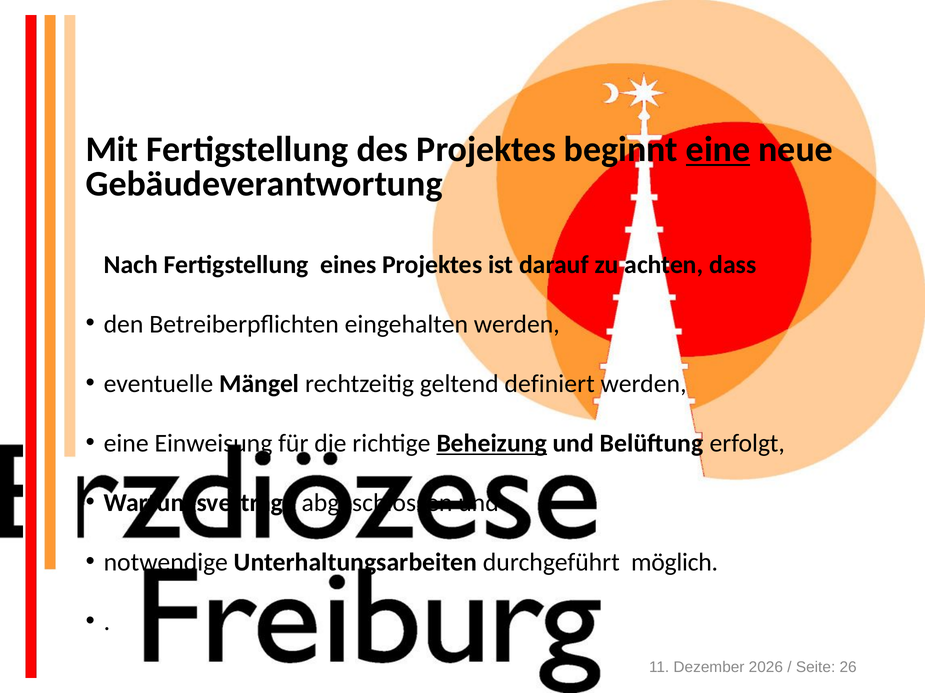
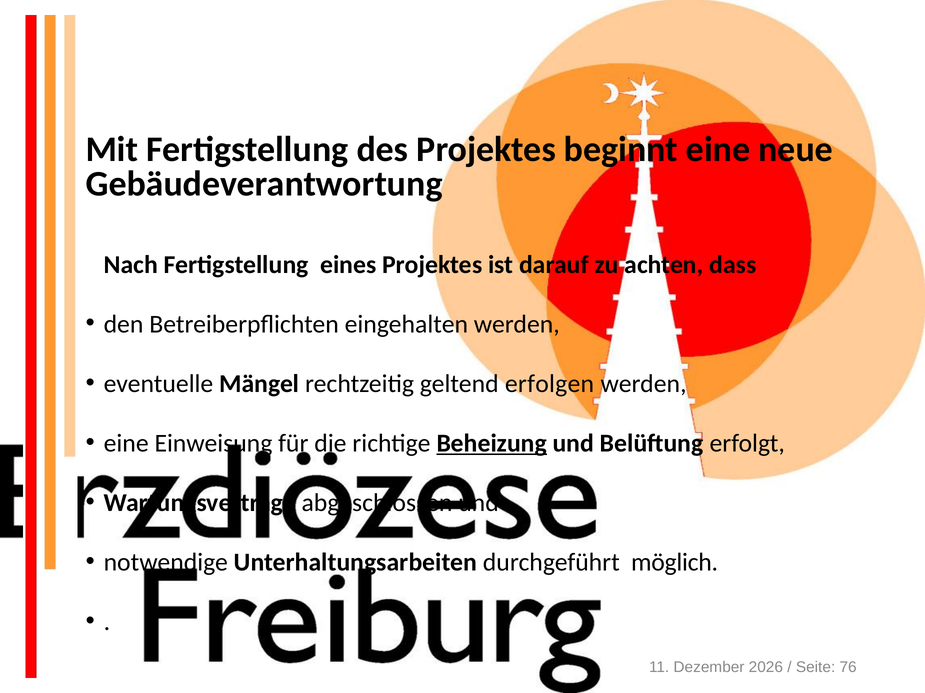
eine at (718, 150) underline: present -> none
definiert: definiert -> erfolgen
26: 26 -> 76
